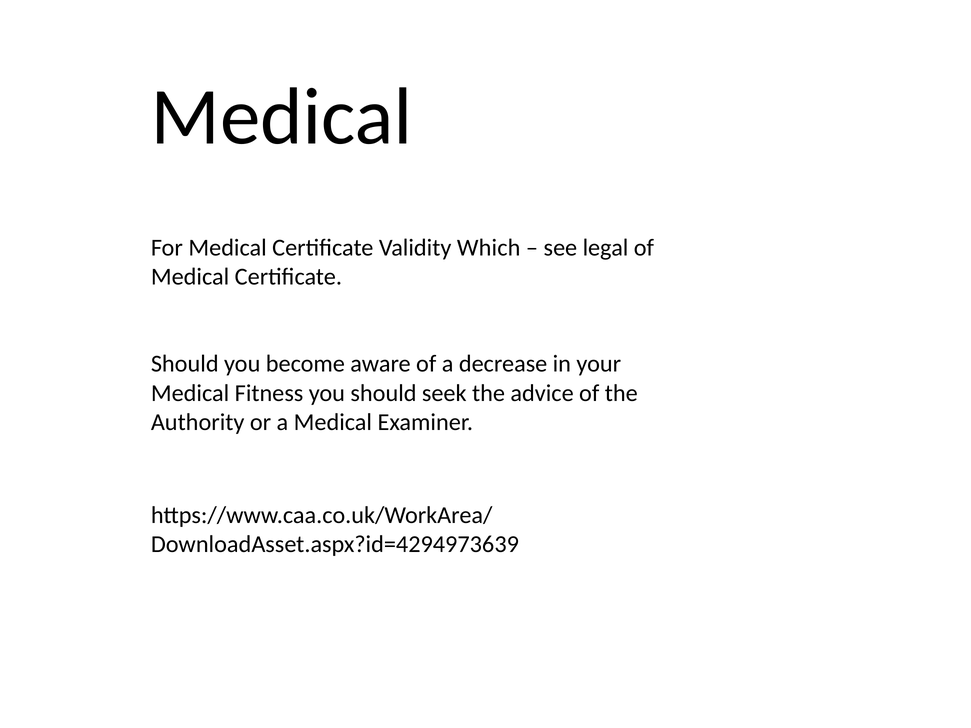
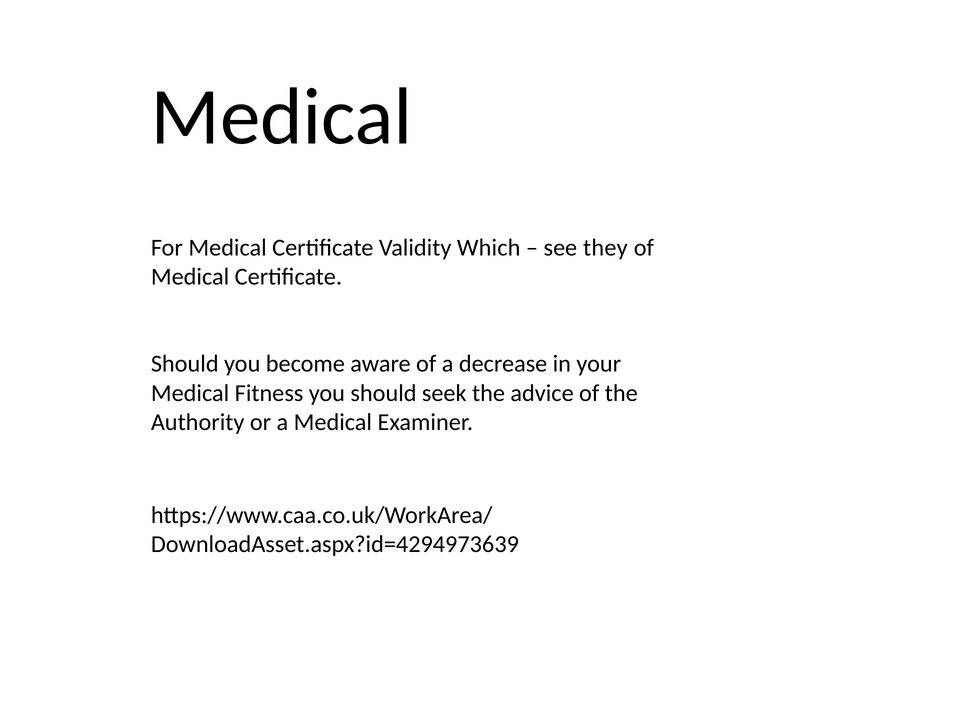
legal: legal -> they
